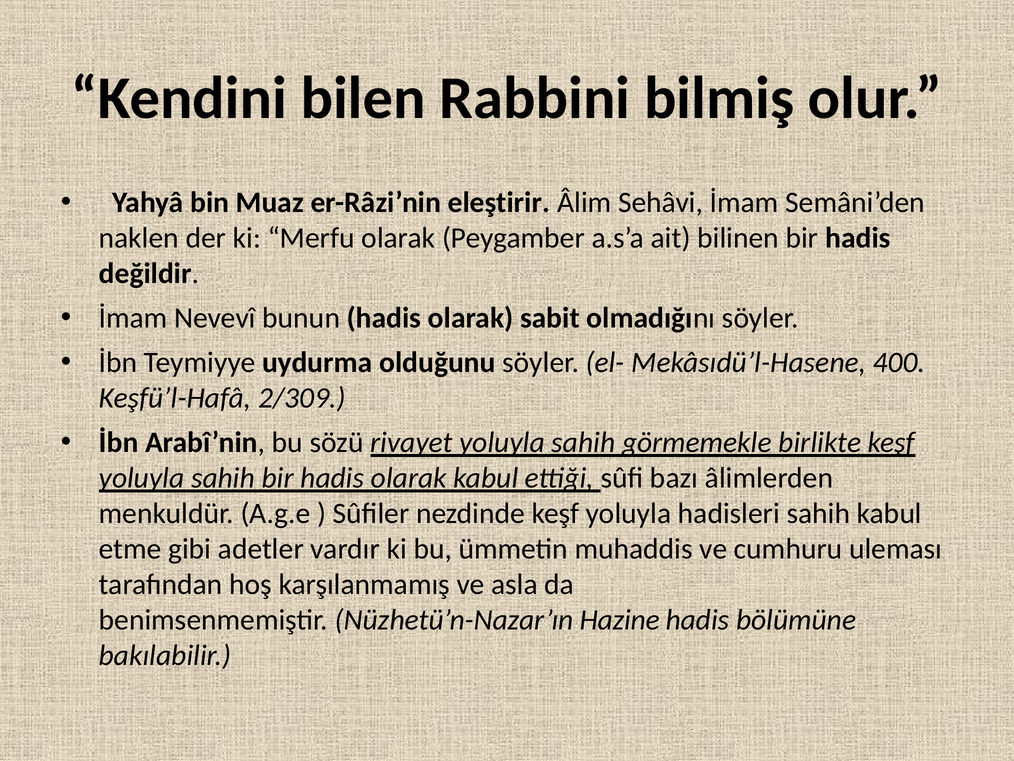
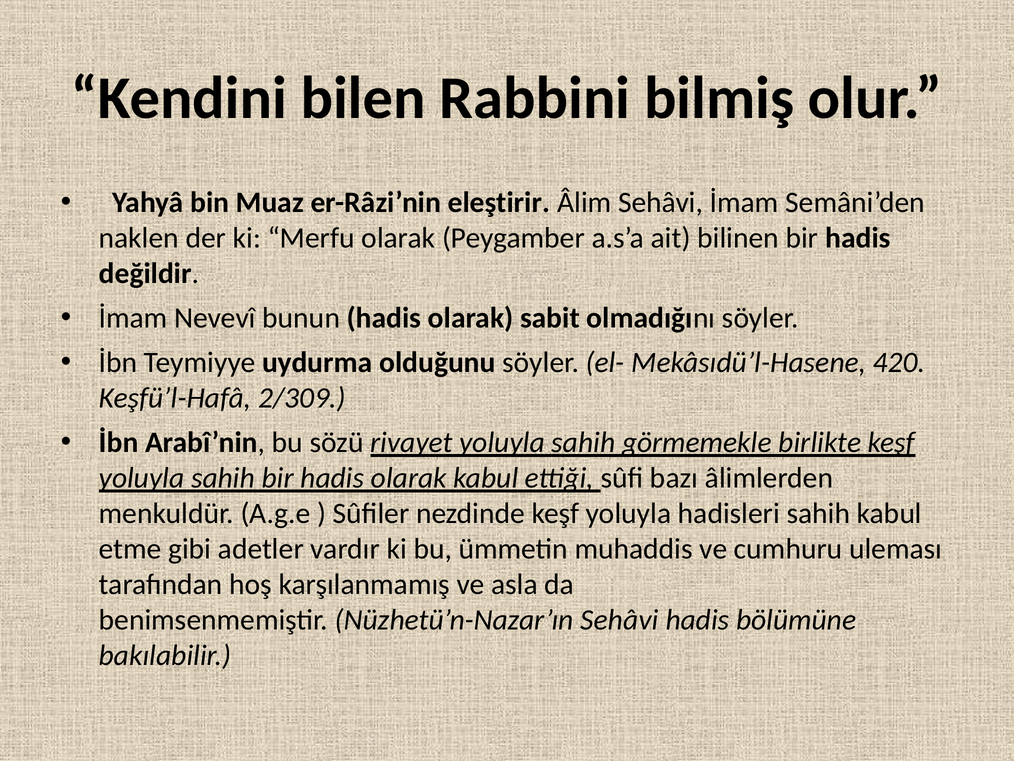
400: 400 -> 420
Nüzhetü’n-Nazar’ın Hazine: Hazine -> Sehâvi
